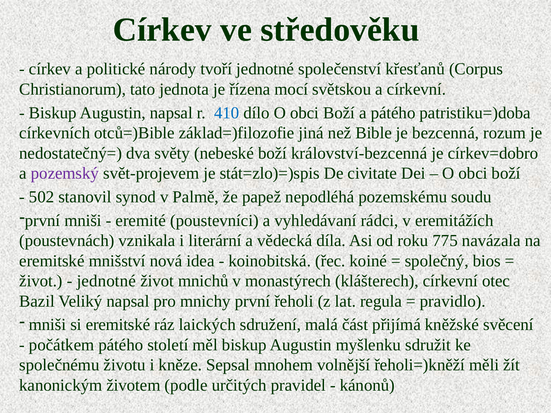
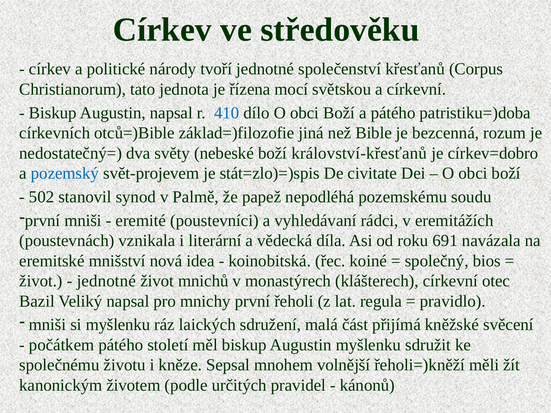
království-bezcenná: království-bezcenná -> království-křesťanů
pozemský colour: purple -> blue
775: 775 -> 691
si eremitské: eremitské -> myšlenku
